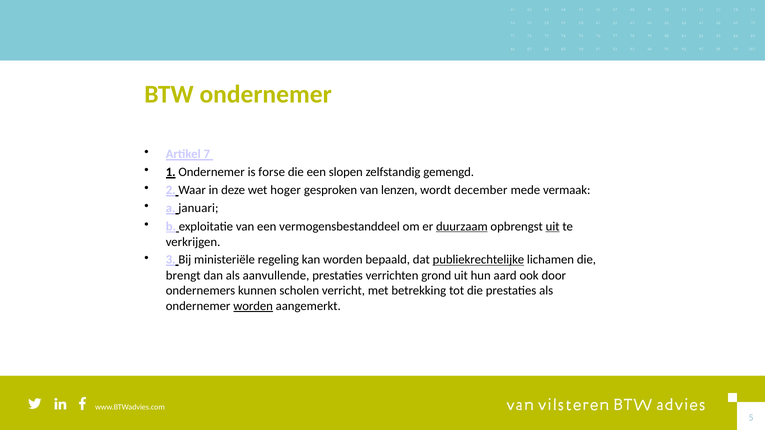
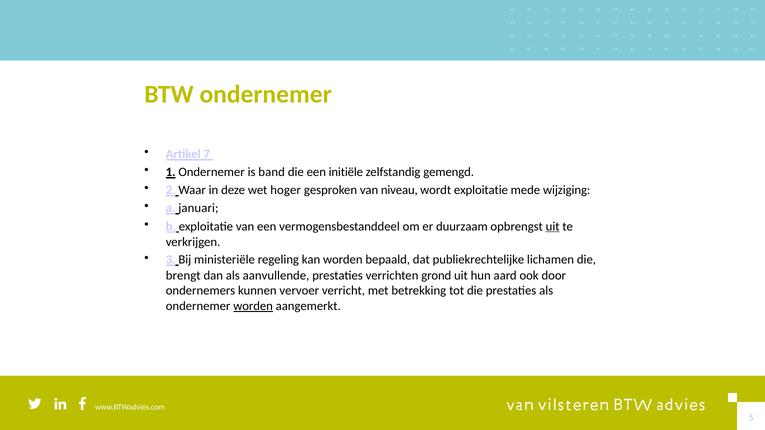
forse: forse -> band
slopen: slopen -> initiële
lenzen: lenzen -> niveau
wordt december: december -> exploitatie
vermaak: vermaak -> wijziging
duurzaam underline: present -> none
publiekrechtelijke underline: present -> none
scholen: scholen -> vervoer
